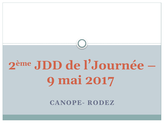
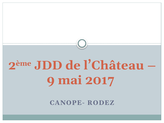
l’Journée: l’Journée -> l’Château
